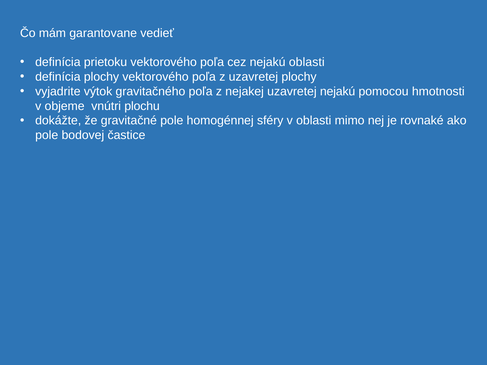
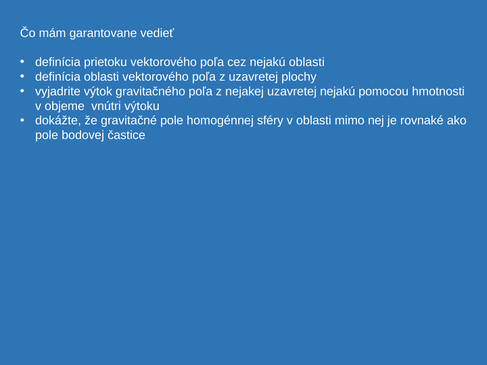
definícia plochy: plochy -> oblasti
plochu: plochu -> výtoku
